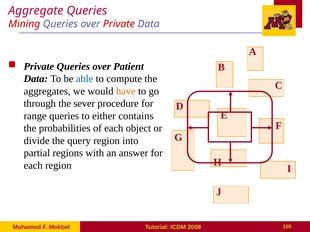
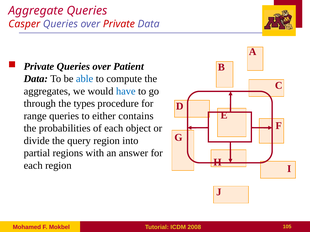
Mining: Mining -> Casper
have colour: orange -> blue
sever: sever -> types
